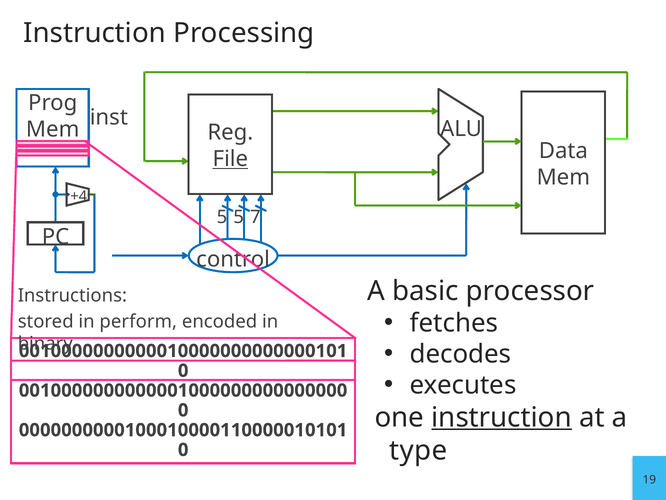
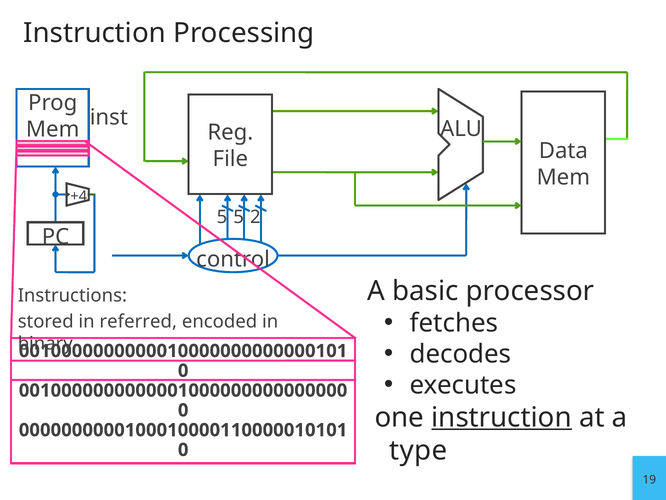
File underline: present -> none
7: 7 -> 2
perform: perform -> referred
